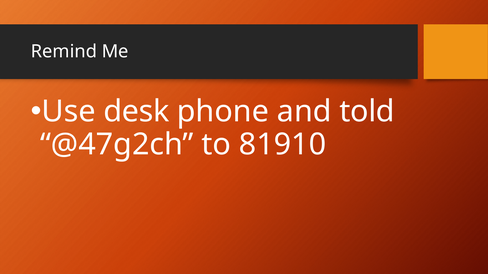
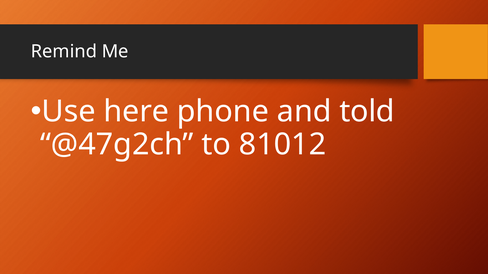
desk: desk -> here
81910: 81910 -> 81012
